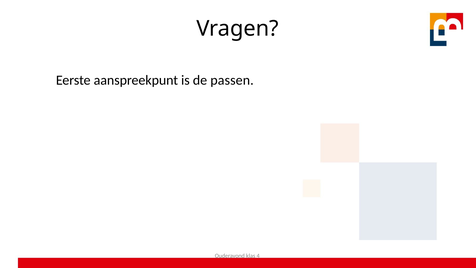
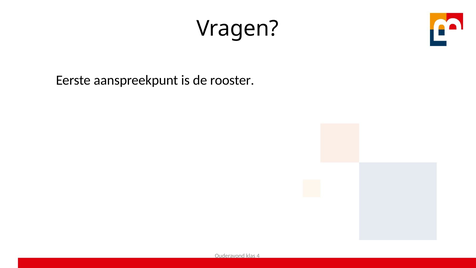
passen: passen -> rooster
